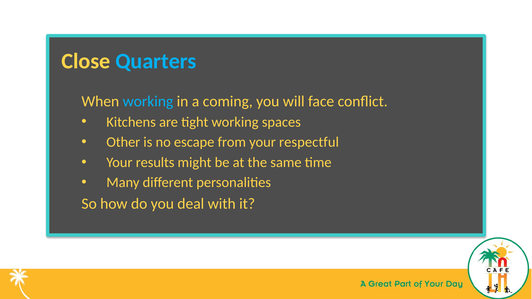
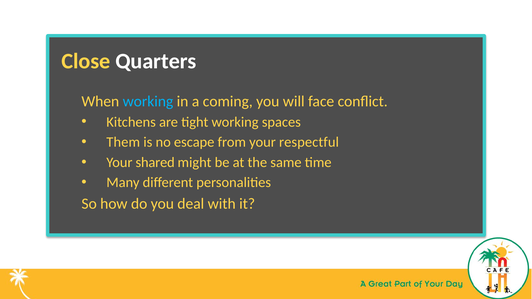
Quarters colour: light blue -> white
Other: Other -> Them
results: results -> shared
